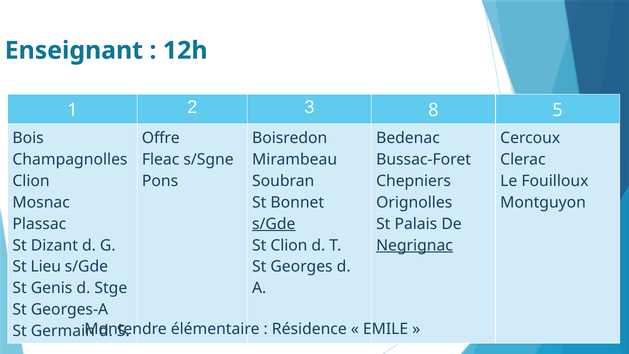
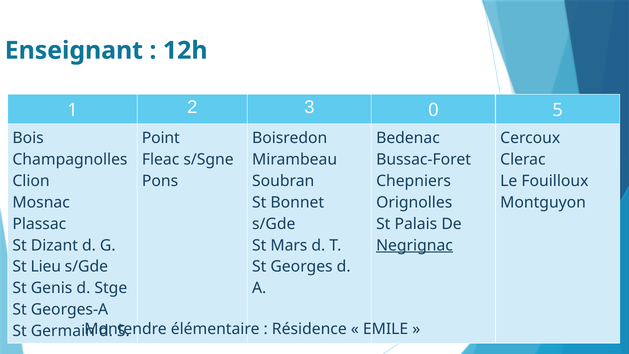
8: 8 -> 0
Offre: Offre -> Point
s/Gde at (274, 224) underline: present -> none
St Clion: Clion -> Mars
